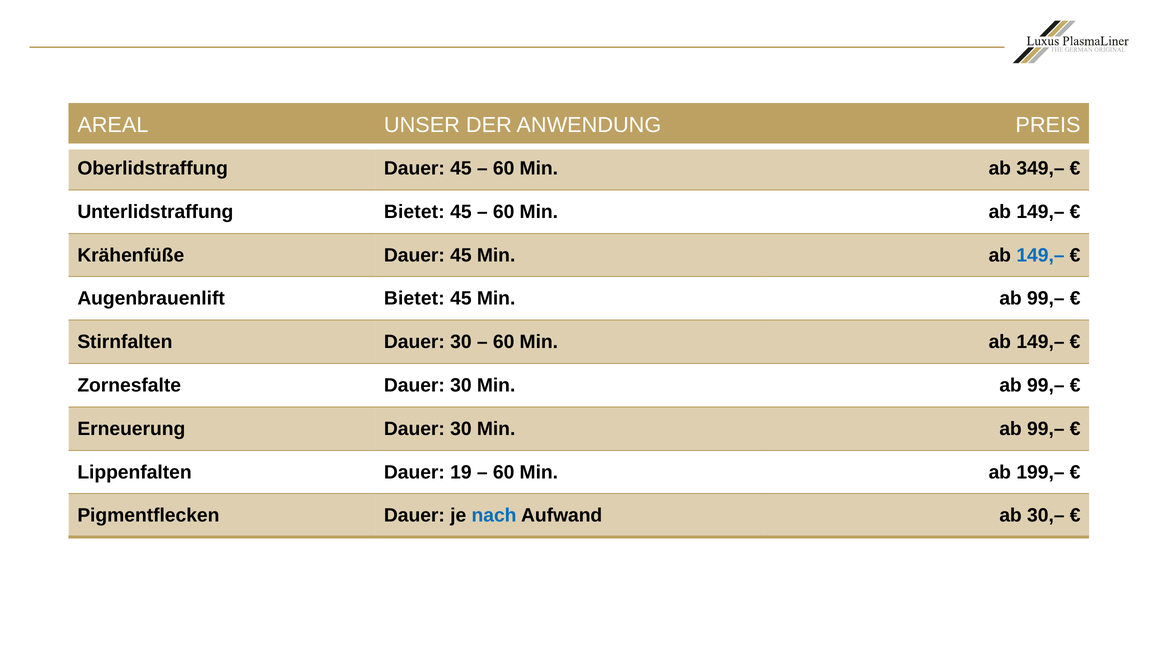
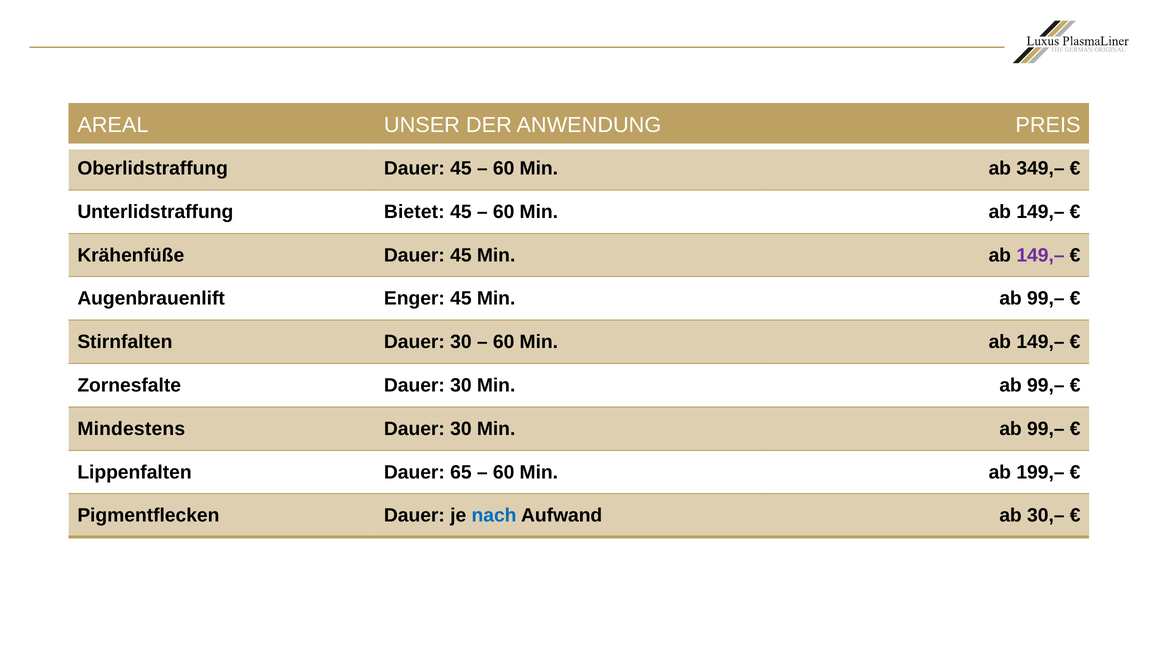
149,– at (1041, 255) colour: blue -> purple
Augenbrauenlift Bietet: Bietet -> Enger
Erneuerung: Erneuerung -> Mindestens
19: 19 -> 65
